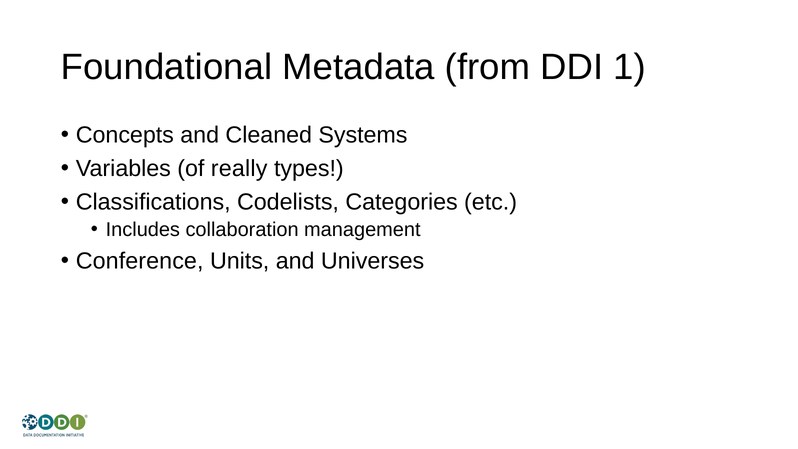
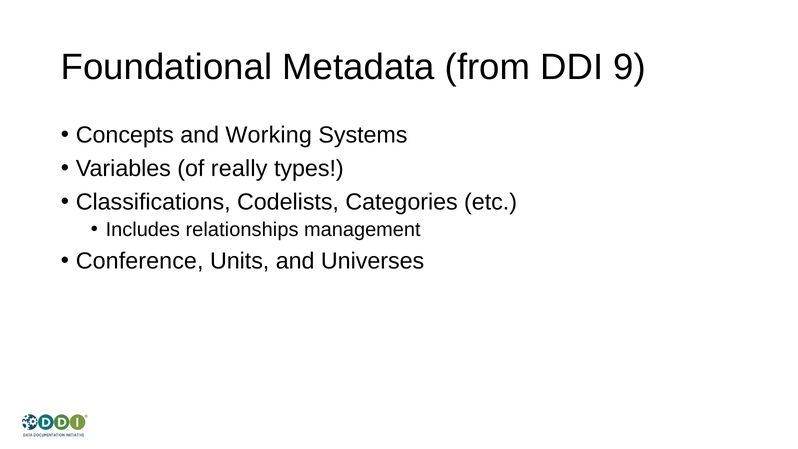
1: 1 -> 9
Cleaned: Cleaned -> Working
collaboration: collaboration -> relationships
